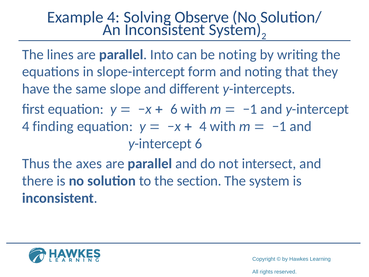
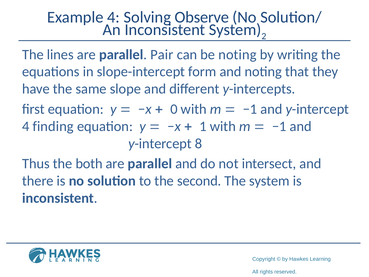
Into: Into -> Pair
6 at (174, 109): 6 -> 0
4 at (203, 126): 4 -> 1
y-intercept 6: 6 -> 8
axes: axes -> both
section: section -> second
